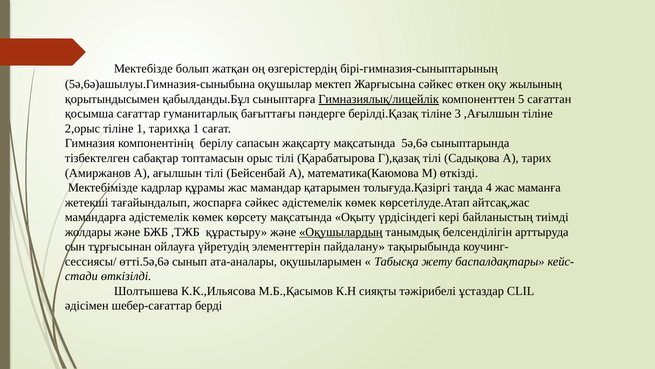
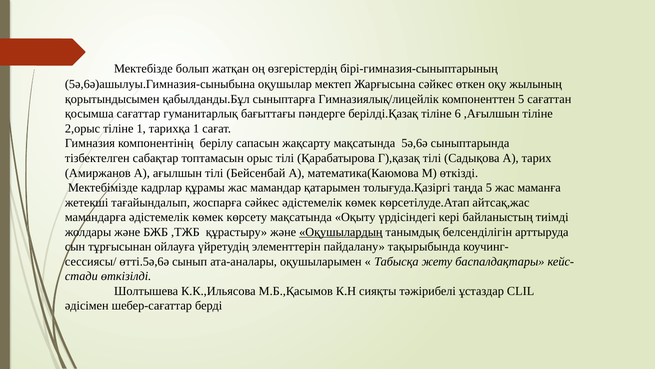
Гимназиялық/лицейлік underline: present -> none
3: 3 -> 6
таңда 4: 4 -> 5
